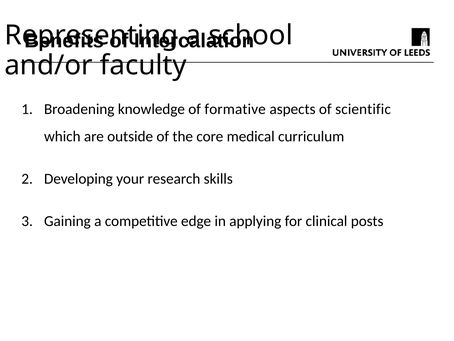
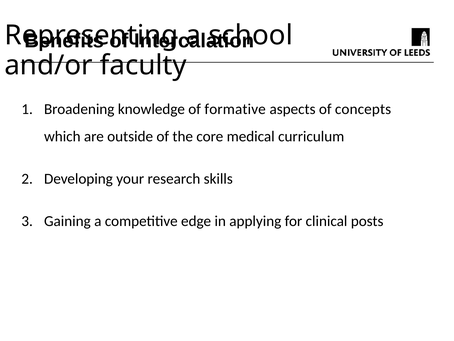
scientific: scientific -> concepts
